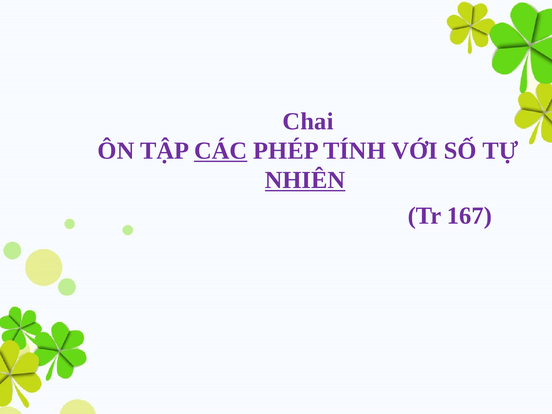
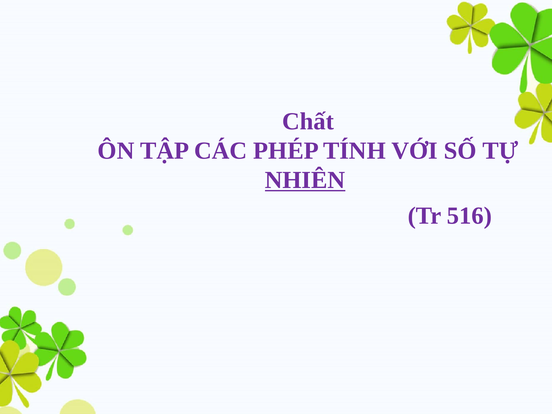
Chai: Chai -> Chất
CÁC underline: present -> none
167: 167 -> 516
